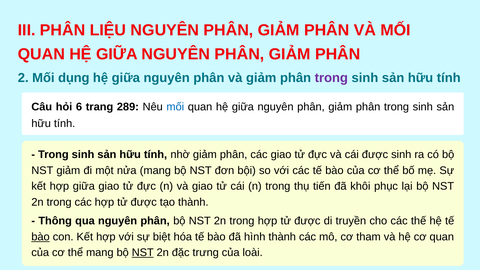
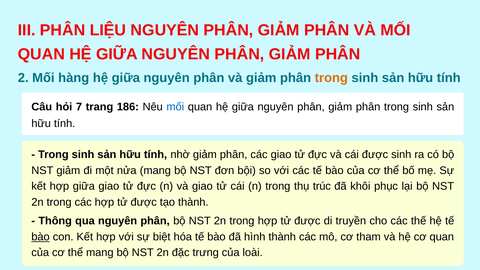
dụng: dụng -> hàng
trong at (331, 78) colour: purple -> orange
6: 6 -> 7
289: 289 -> 186
tiến: tiến -> trúc
NST at (143, 253) underline: present -> none
